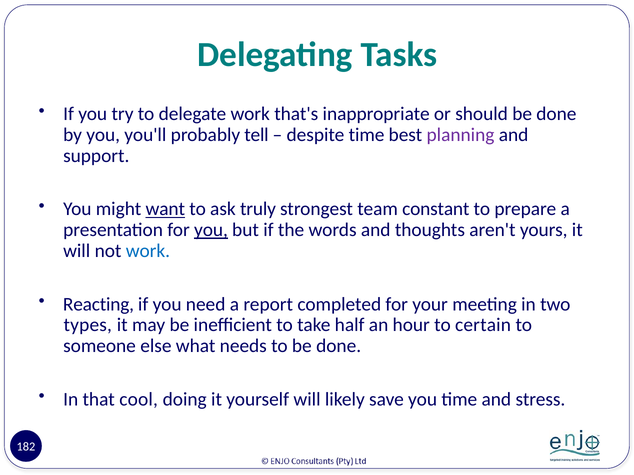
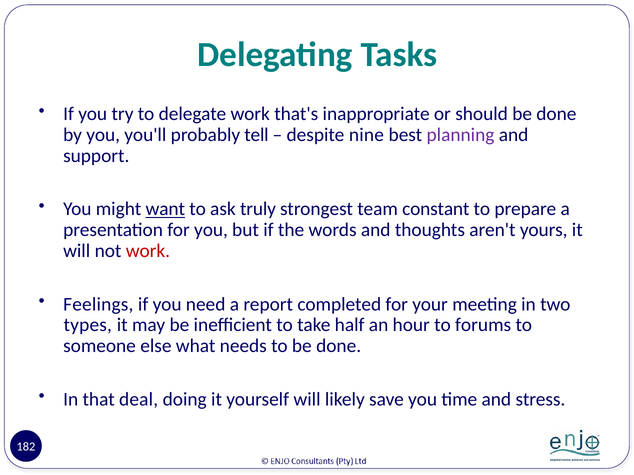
despite time: time -> nine
you at (211, 230) underline: present -> none
work at (148, 251) colour: blue -> red
Reacting: Reacting -> Feelings
certain: certain -> forums
cool: cool -> deal
